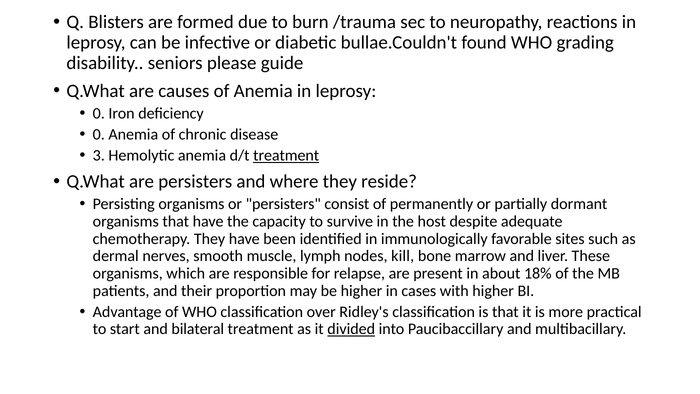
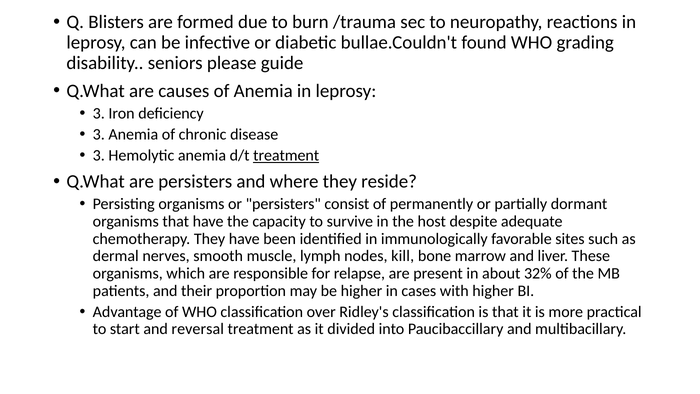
0 at (99, 113): 0 -> 3
0 at (99, 134): 0 -> 3
18%: 18% -> 32%
bilateral: bilateral -> reversal
divided underline: present -> none
